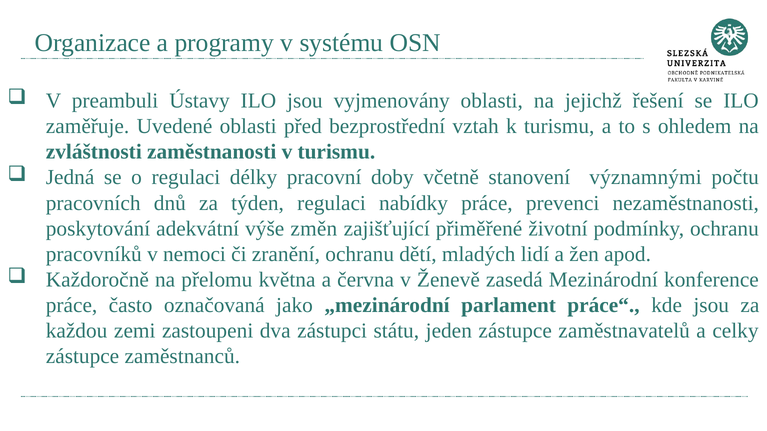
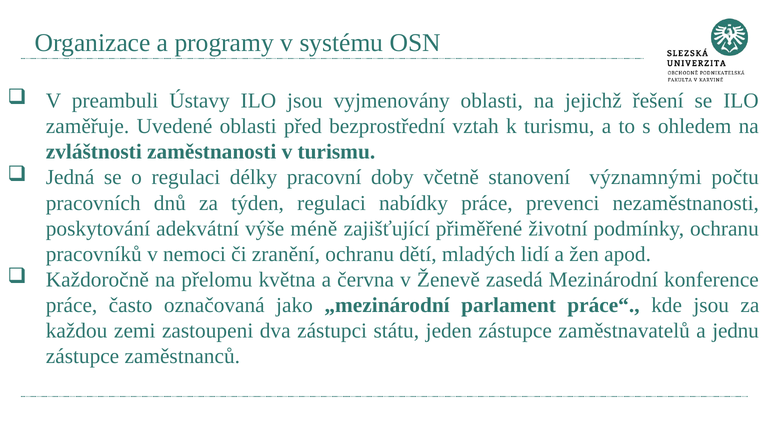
změn: změn -> méně
celky: celky -> jednu
